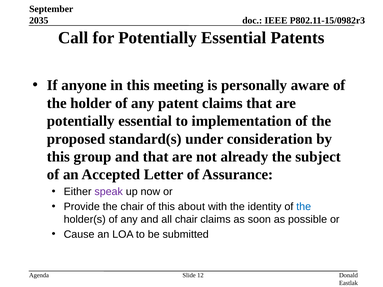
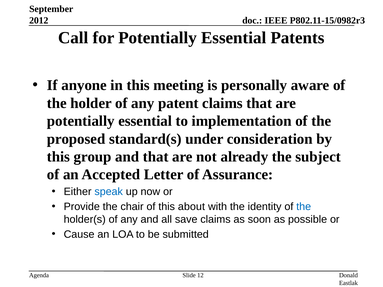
2035: 2035 -> 2012
speak colour: purple -> blue
all chair: chair -> save
